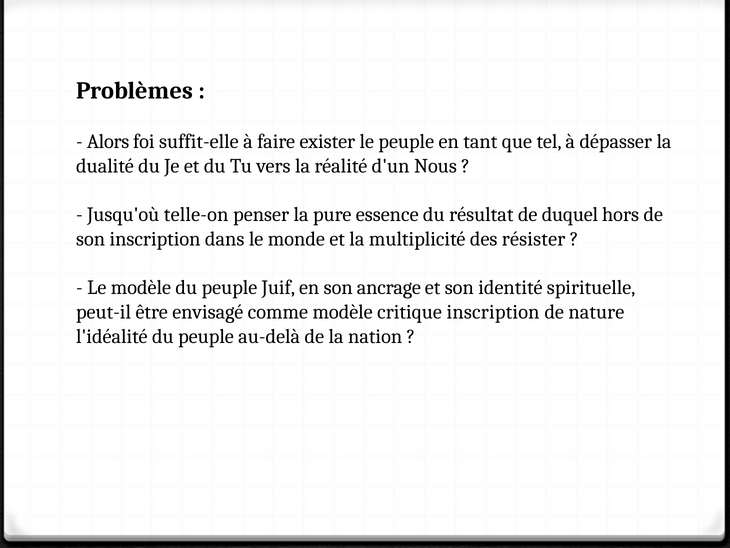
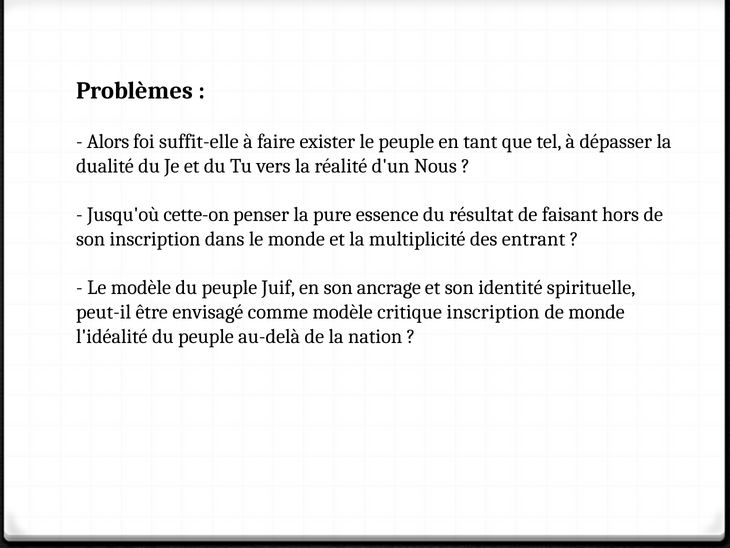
telle-on: telle-on -> cette-on
duquel: duquel -> faisant
résister: résister -> entrant
de nature: nature -> monde
